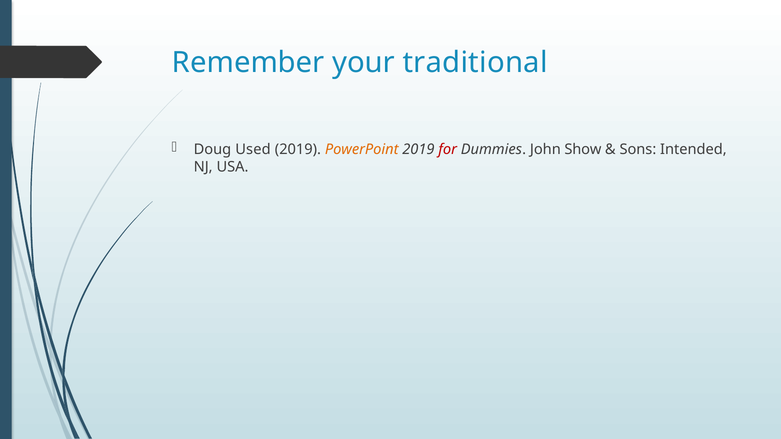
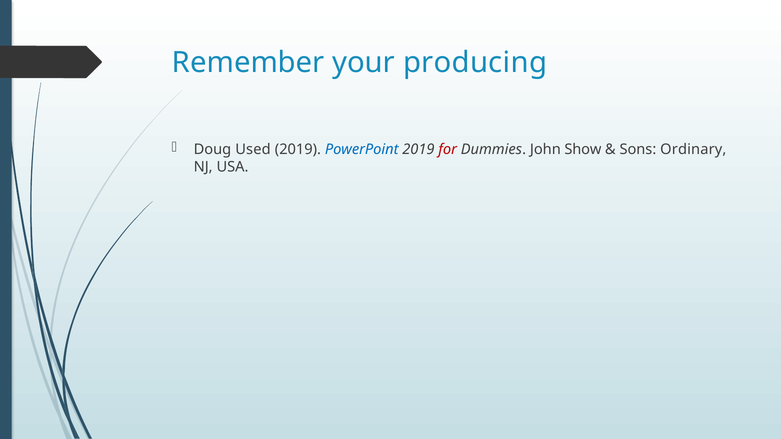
traditional: traditional -> producing
PowerPoint colour: orange -> blue
Intended: Intended -> Ordinary
